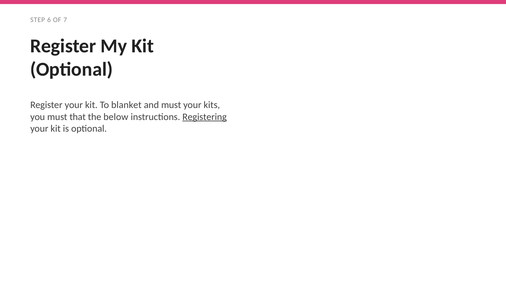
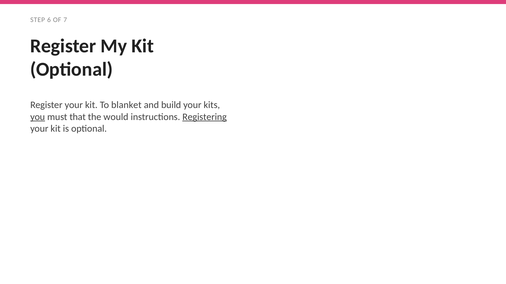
and must: must -> build
you underline: none -> present
below: below -> would
